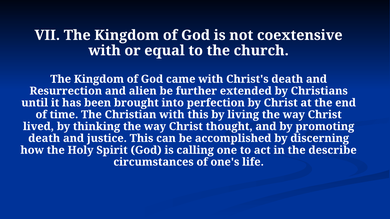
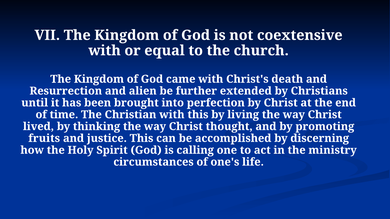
death at (44, 139): death -> fruits
describe: describe -> ministry
